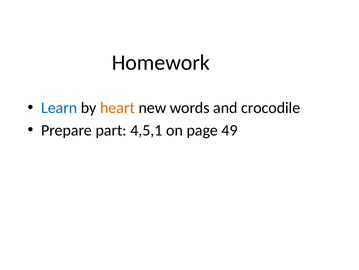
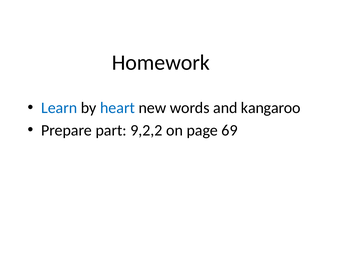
heart colour: orange -> blue
crocodile: crocodile -> kangaroo
4,5,1: 4,5,1 -> 9,2,2
49: 49 -> 69
